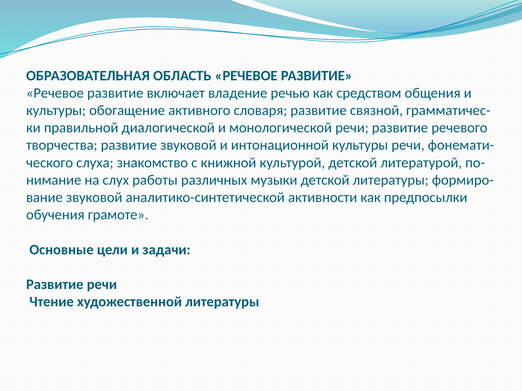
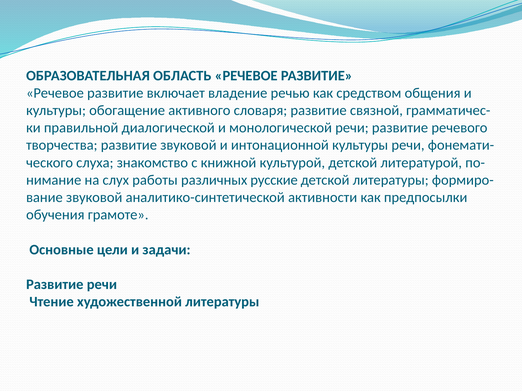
музыки: музыки -> русские
